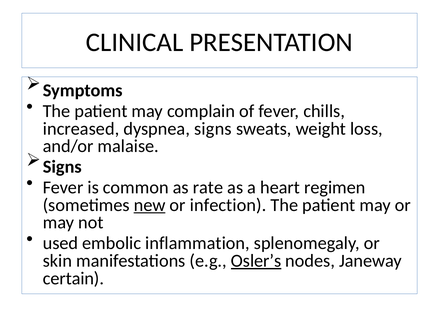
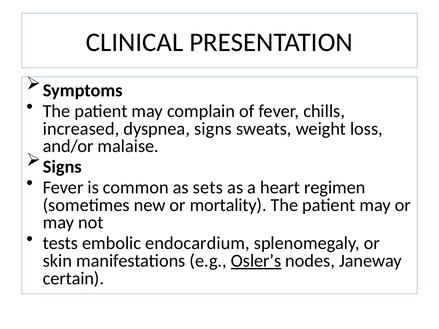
rate: rate -> sets
new underline: present -> none
infection: infection -> mortality
used: used -> tests
inflammation: inflammation -> endocardium
